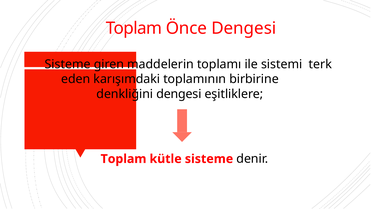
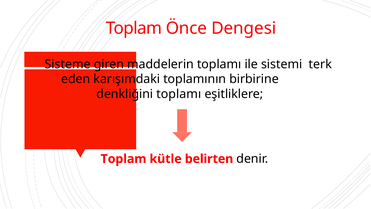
denkliğini dengesi: dengesi -> toplamı
kütle sisteme: sisteme -> belirten
